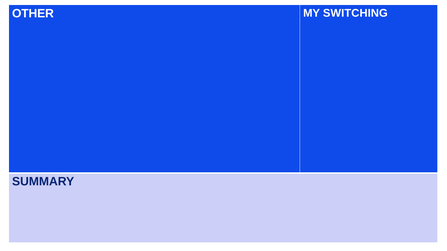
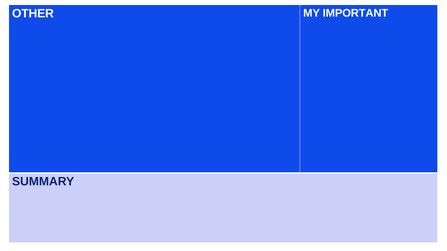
SWITCHING: SWITCHING -> IMPORTANT
